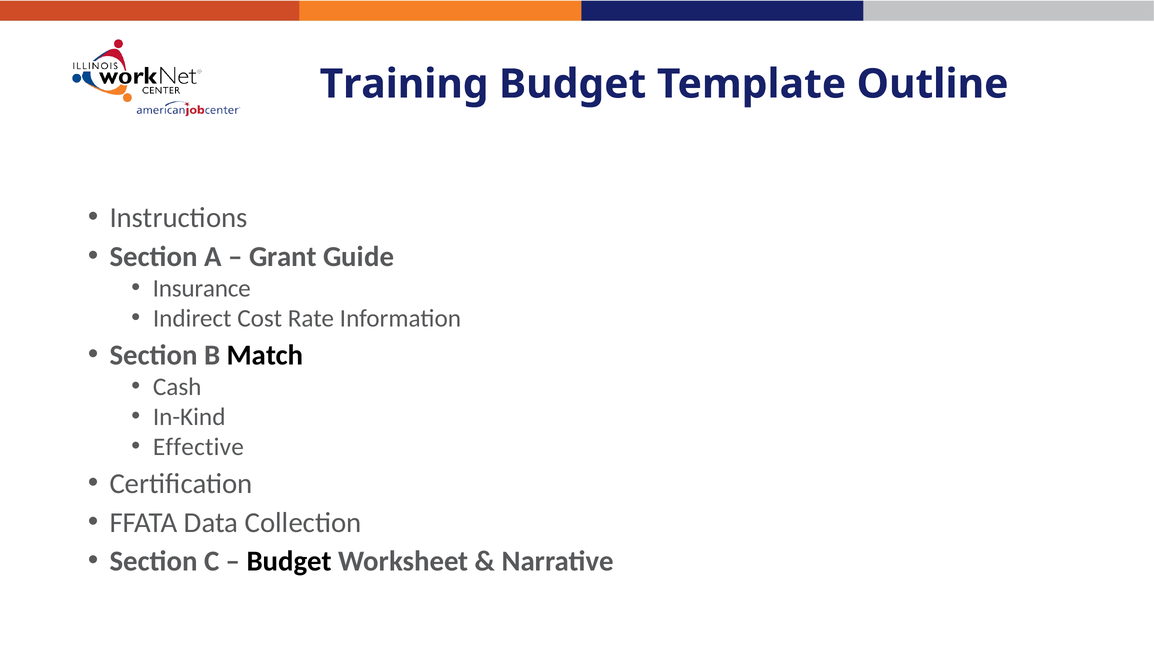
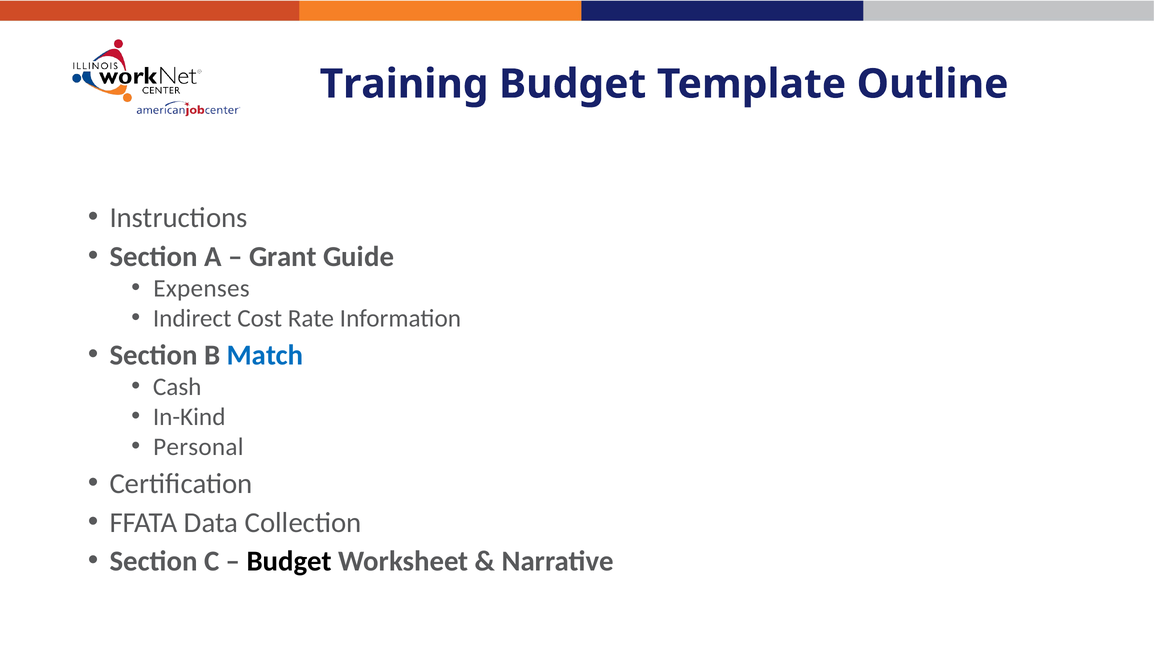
Insurance: Insurance -> Expenses
Match colour: black -> blue
Effective: Effective -> Personal
